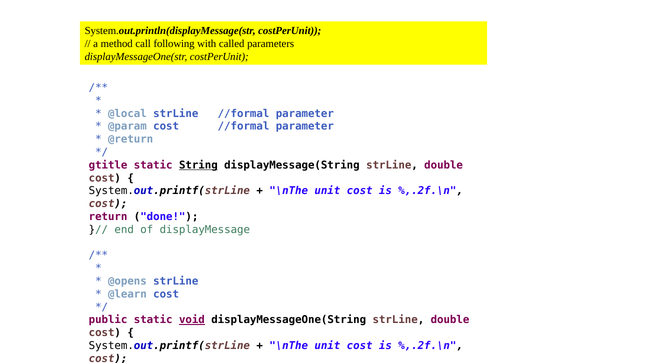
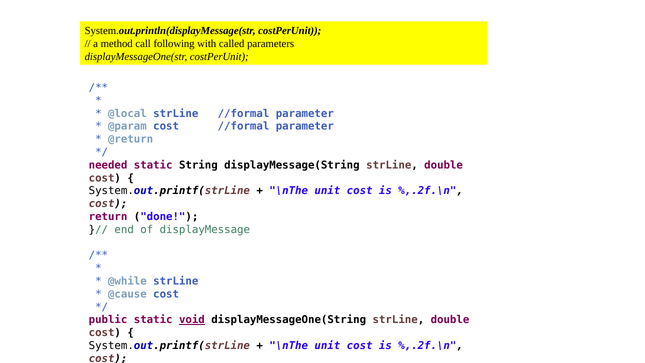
gtitle: gtitle -> needed
String underline: present -> none
@opens: @opens -> @while
@learn: @learn -> @cause
